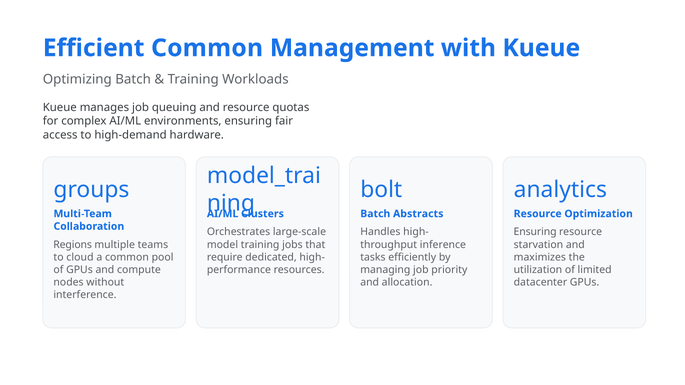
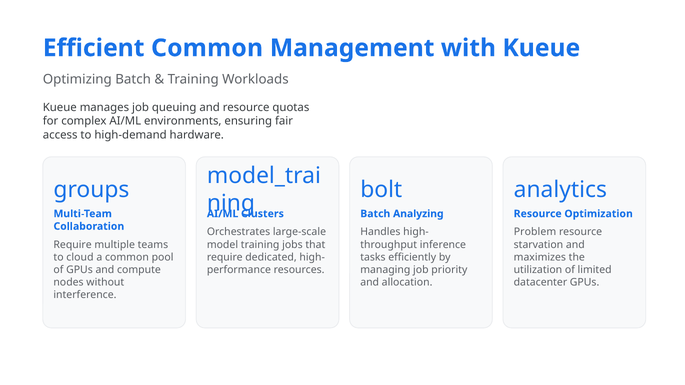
Abstracts: Abstracts -> Analyzing
Ensuring at (535, 232): Ensuring -> Problem
Regions at (73, 245): Regions -> Require
